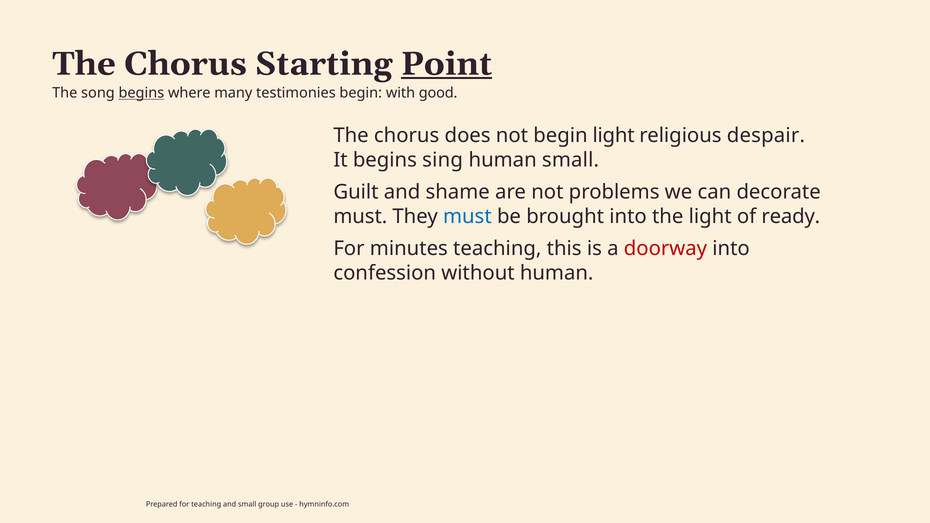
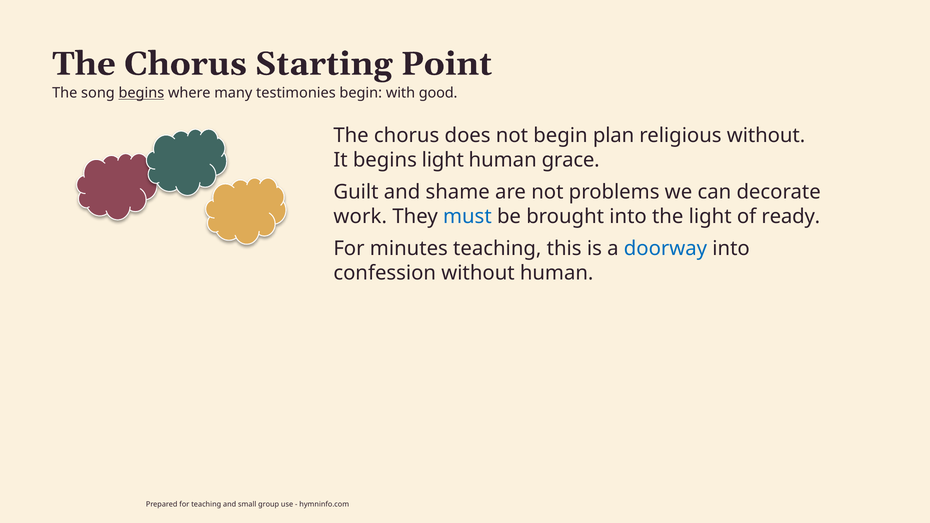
Point underline: present -> none
begin light: light -> plan
religious despair: despair -> without
begins sing: sing -> light
human small: small -> grace
must at (360, 217): must -> work
doorway colour: red -> blue
